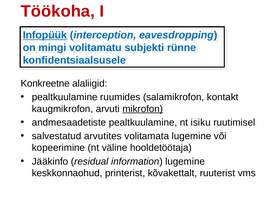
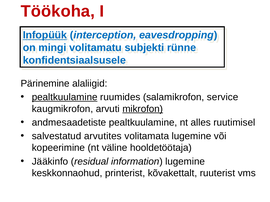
Konkreetne: Konkreetne -> Pärinemine
pealtkuulamine at (65, 97) underline: none -> present
kontakt: kontakt -> service
isiku: isiku -> alles
